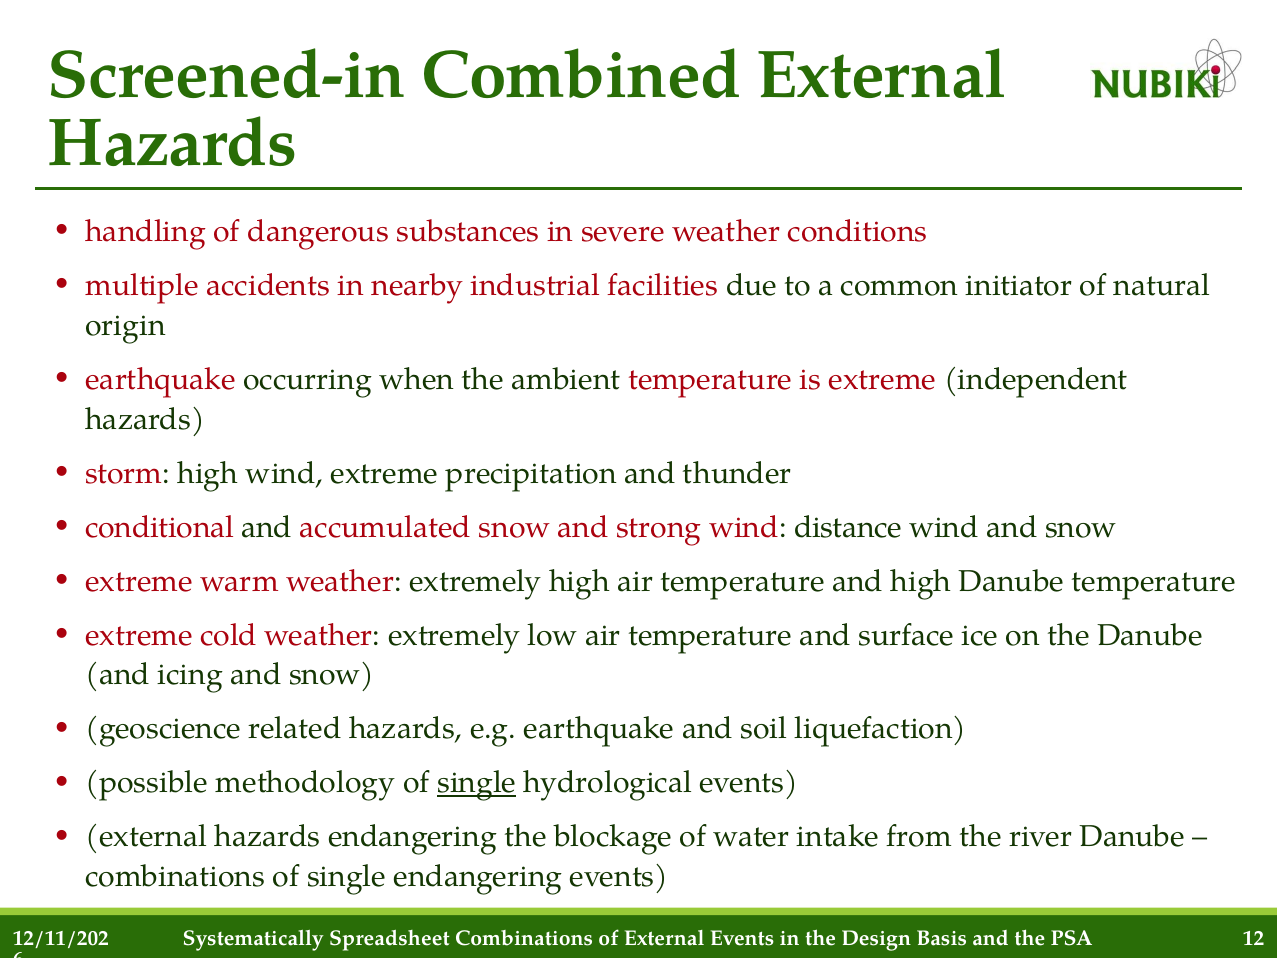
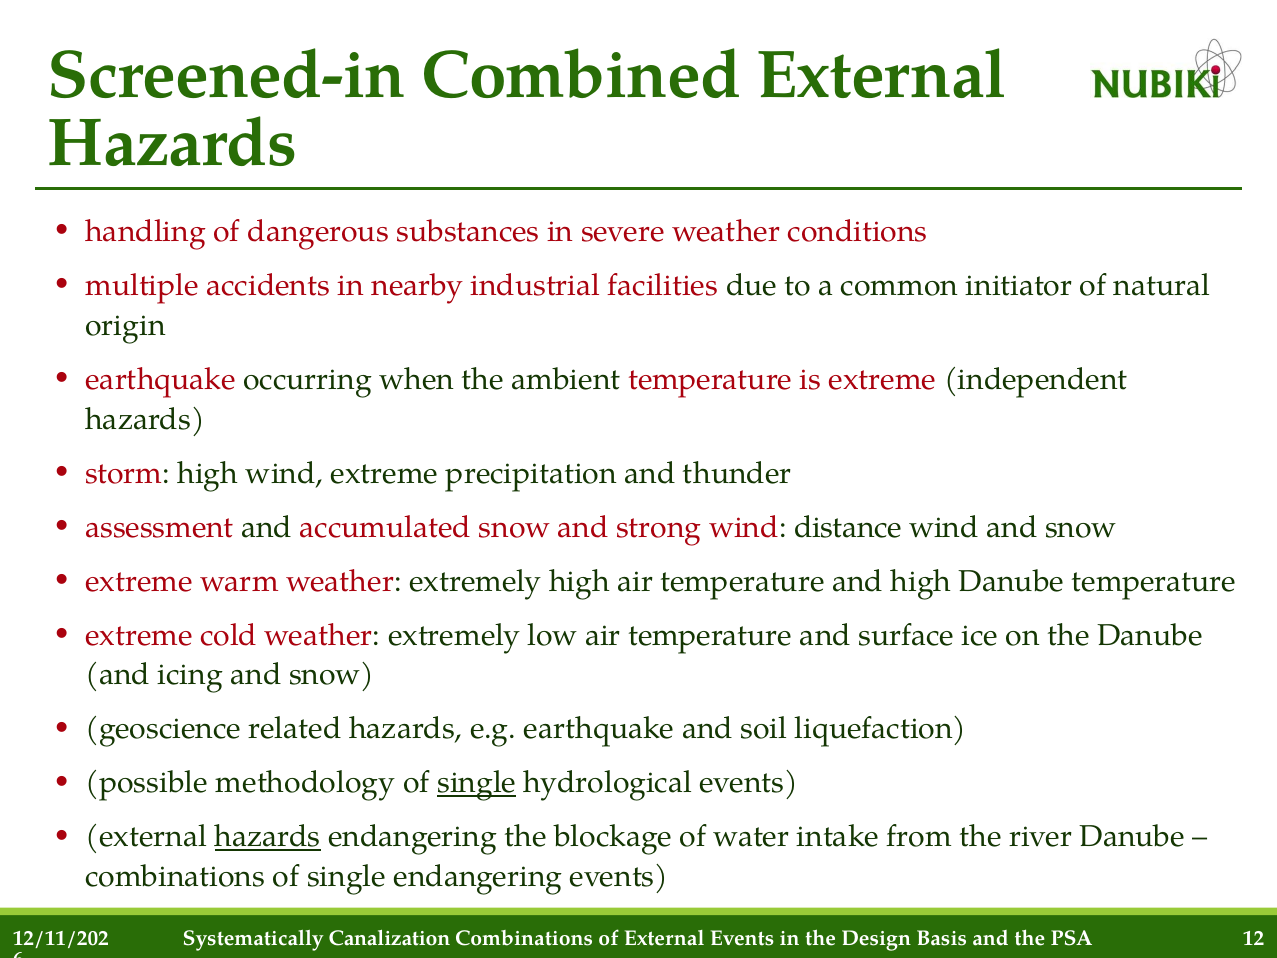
conditional: conditional -> assessment
hazards at (268, 837) underline: none -> present
Spreadsheet: Spreadsheet -> Canalization
